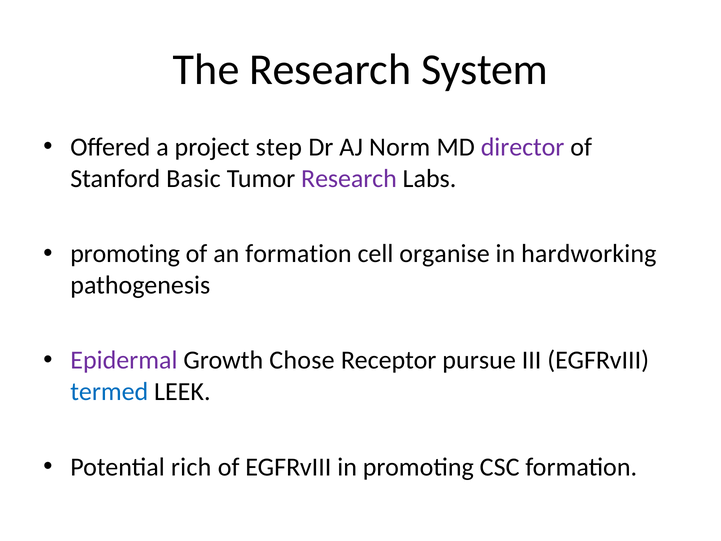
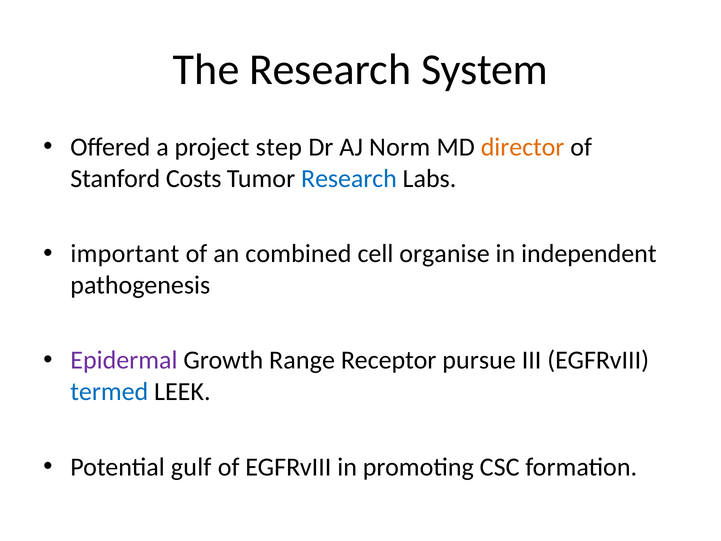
director colour: purple -> orange
Basic: Basic -> Costs
Research at (349, 178) colour: purple -> blue
promoting at (125, 254): promoting -> important
an formation: formation -> combined
hardworking: hardworking -> independent
Chose: Chose -> Range
rich: rich -> gulf
